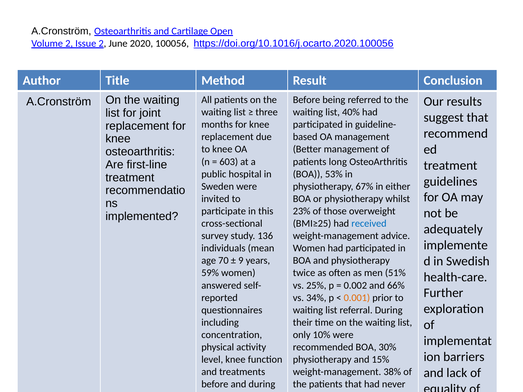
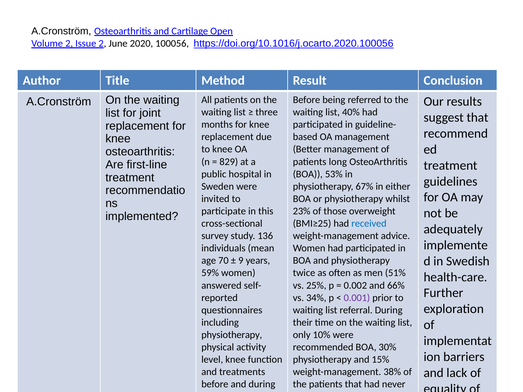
603: 603 -> 829
0.001 colour: orange -> purple
concentration at (232, 335): concentration -> physiotherapy
